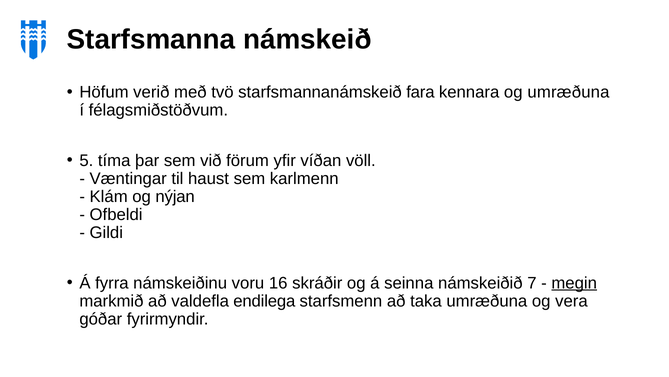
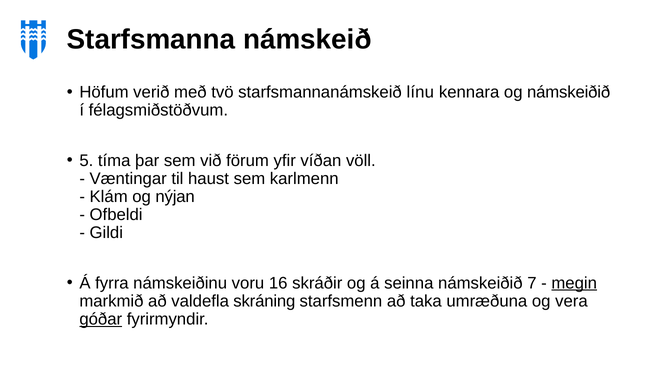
fara: fara -> línu
og umræðuna: umræðuna -> námskeiðið
endilega: endilega -> skráning
góðar underline: none -> present
